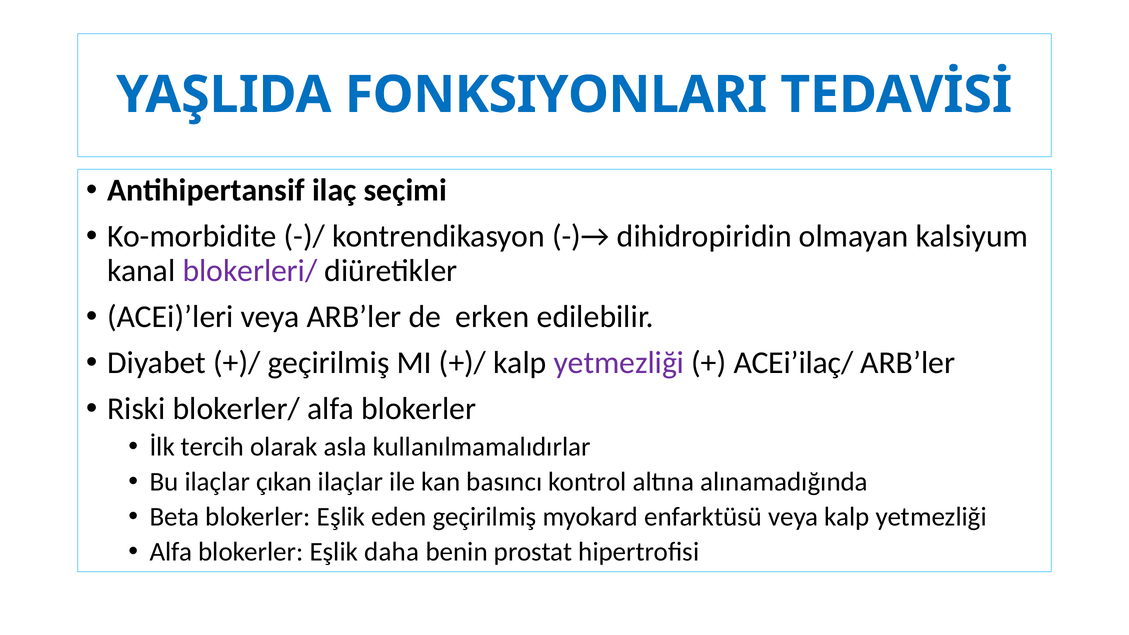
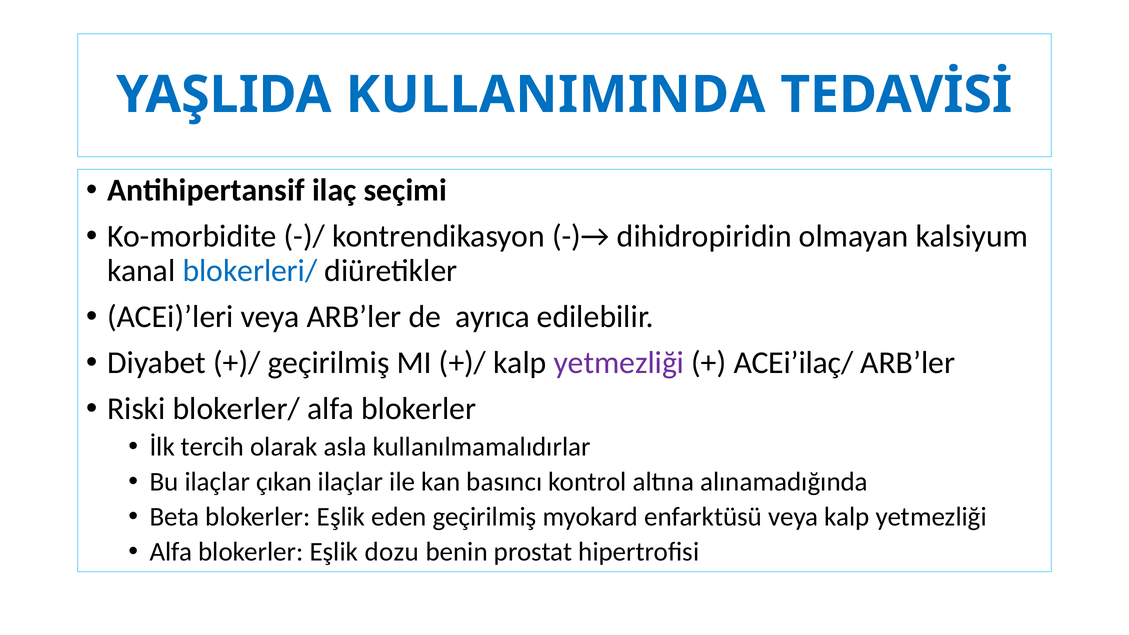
FONKSIYONLARI: FONKSIYONLARI -> KULLANIMINDA
blokerleri/ colour: purple -> blue
erken: erken -> ayrıca
daha: daha -> dozu
